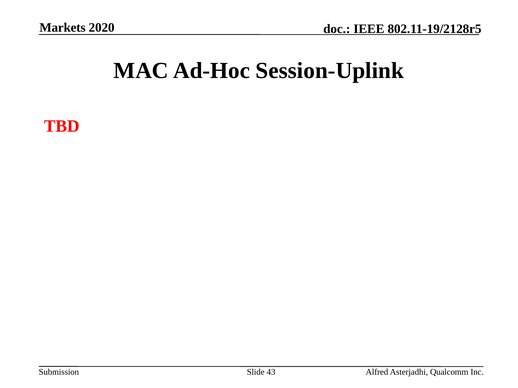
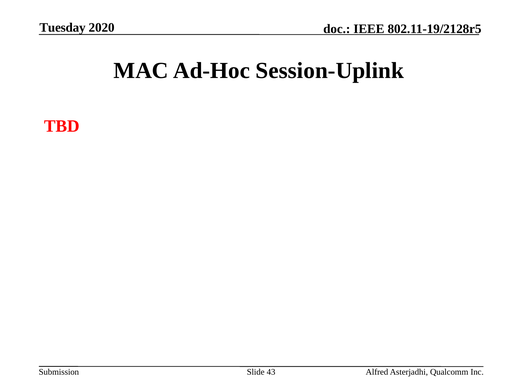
Markets: Markets -> Tuesday
